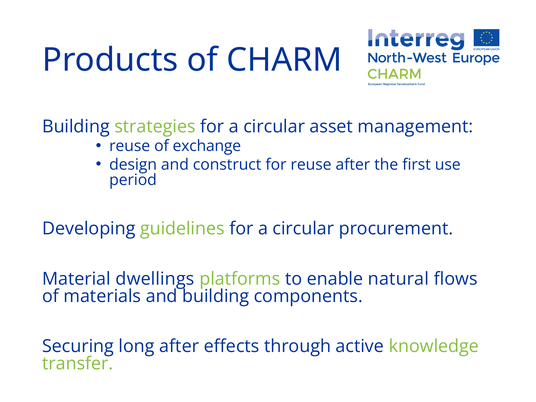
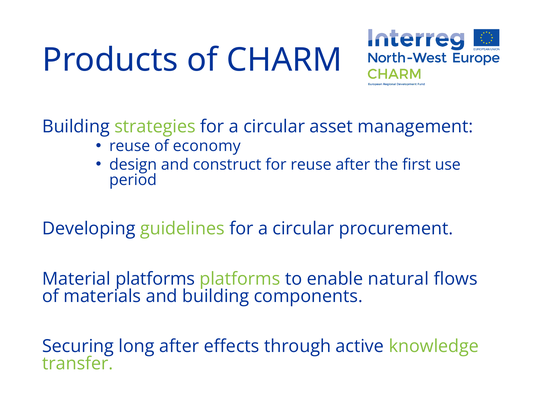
exchange: exchange -> economy
Material dwellings: dwellings -> platforms
